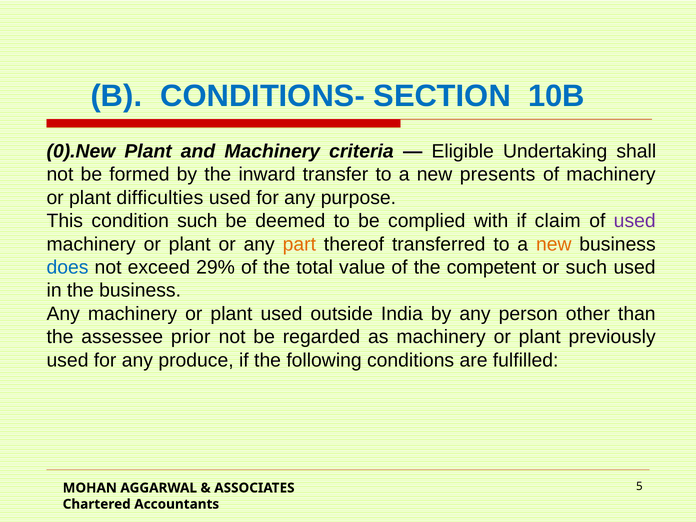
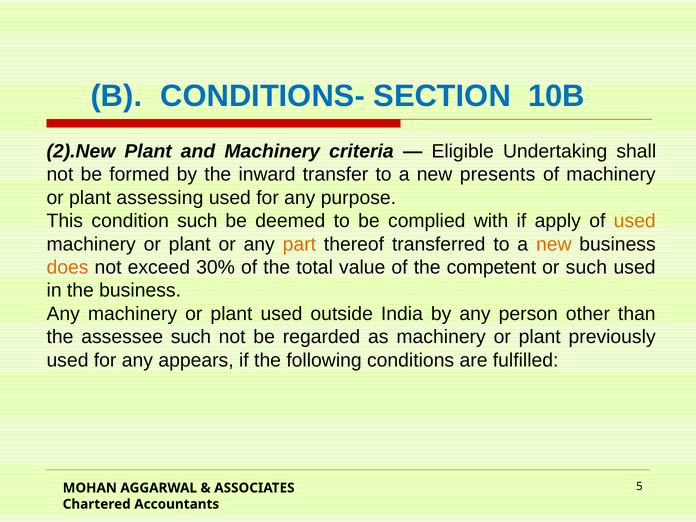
0).New: 0).New -> 2).New
difficulties: difficulties -> assessing
claim: claim -> apply
used at (635, 221) colour: purple -> orange
does colour: blue -> orange
29%: 29% -> 30%
assessee prior: prior -> such
produce: produce -> appears
